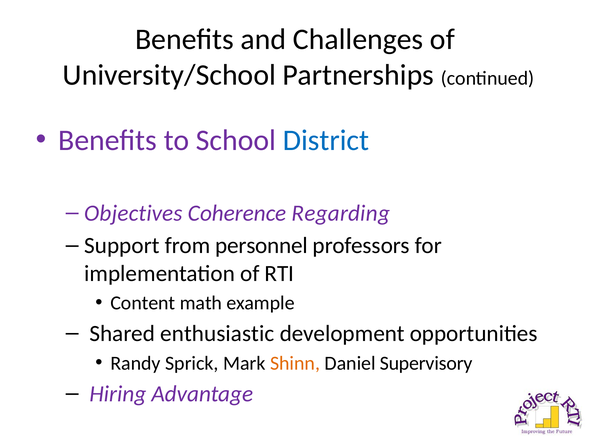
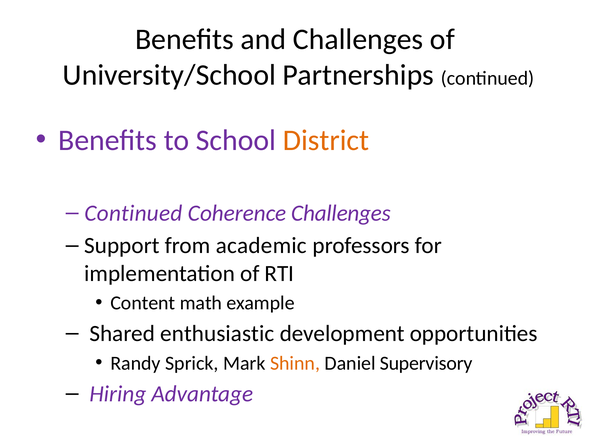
District colour: blue -> orange
Objectives at (133, 214): Objectives -> Continued
Coherence Regarding: Regarding -> Challenges
personnel: personnel -> academic
